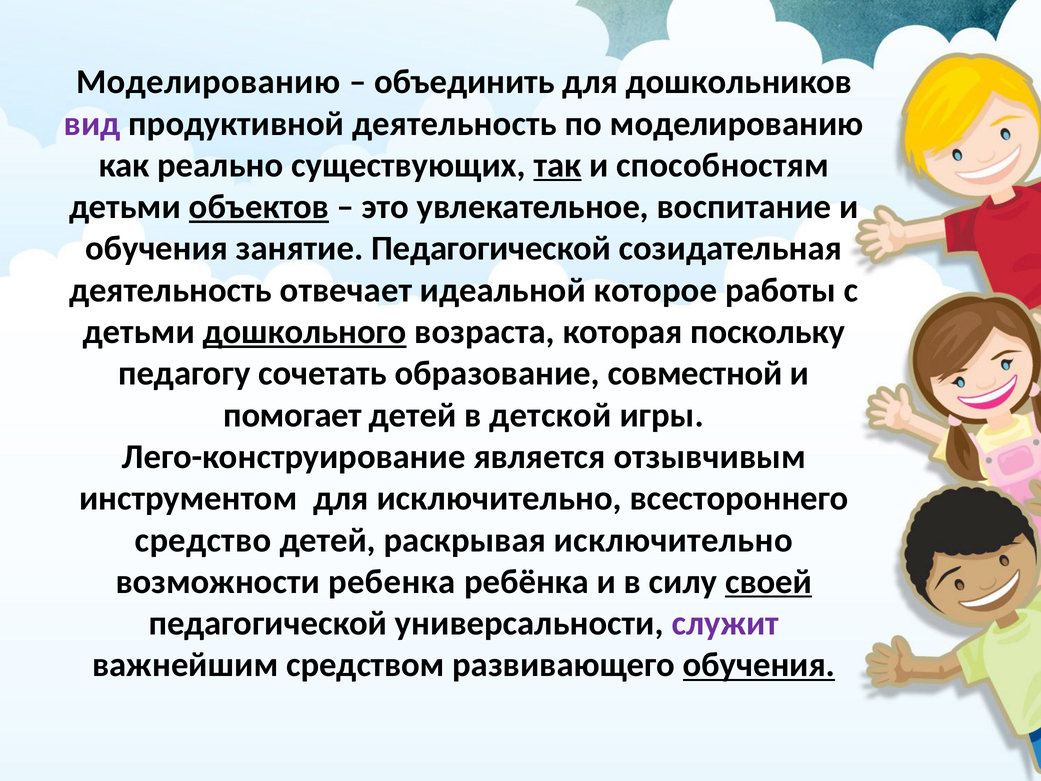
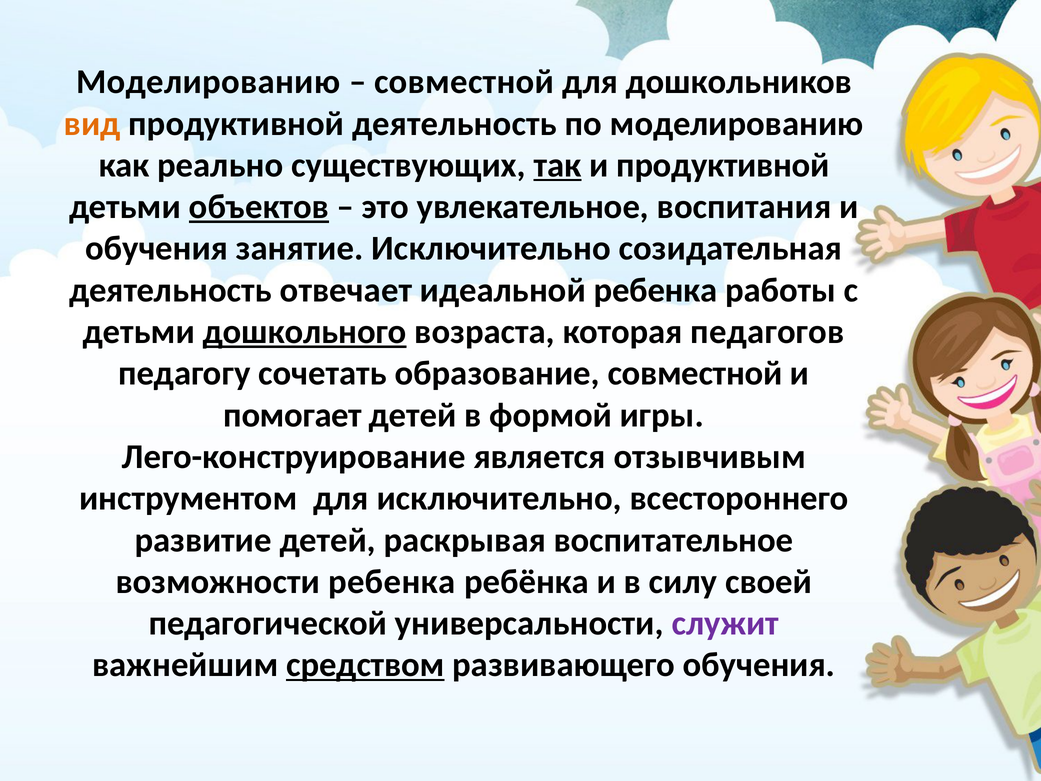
объединить at (464, 82): объединить -> совместной
вид colour: purple -> orange
и способностям: способностям -> продуктивной
воспитание: воспитание -> воспитания
занятие Педагогической: Педагогической -> Исключительно
идеальной которое: которое -> ребенка
поскольку: поскольку -> педагогов
детской: детской -> формой
средство: средство -> развитие
раскрывая исключительно: исключительно -> воспитательное
своей underline: present -> none
средством underline: none -> present
обучения at (759, 665) underline: present -> none
